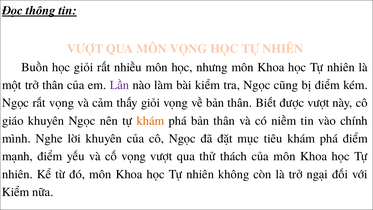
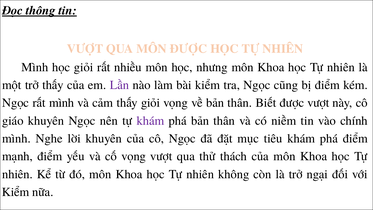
MÔN VỌNG: VỌNG -> ĐƯỢC
Buồn at (35, 67): Buồn -> Mình
trở thân: thân -> thấy
rất vọng: vọng -> mình
khám at (150, 121) colour: orange -> purple
